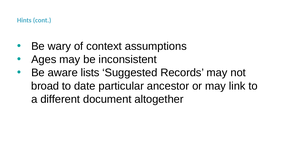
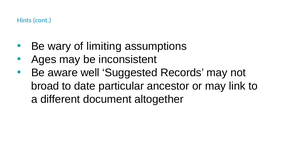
context: context -> limiting
lists: lists -> well
